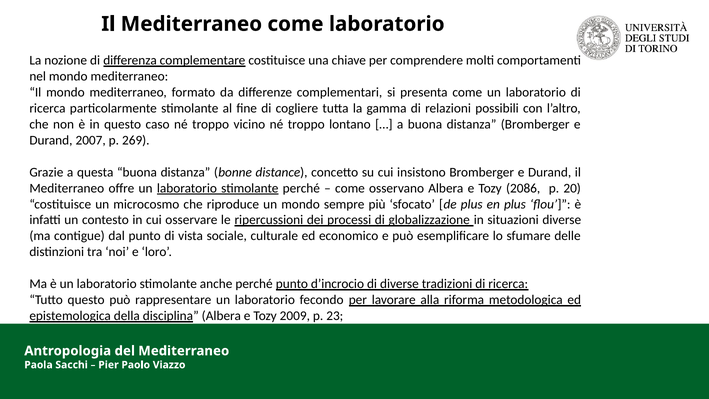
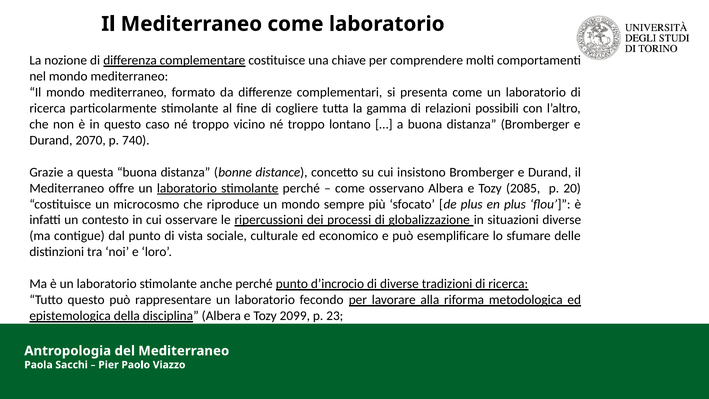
2007: 2007 -> 2070
269: 269 -> 740
2086: 2086 -> 2085
2009: 2009 -> 2099
